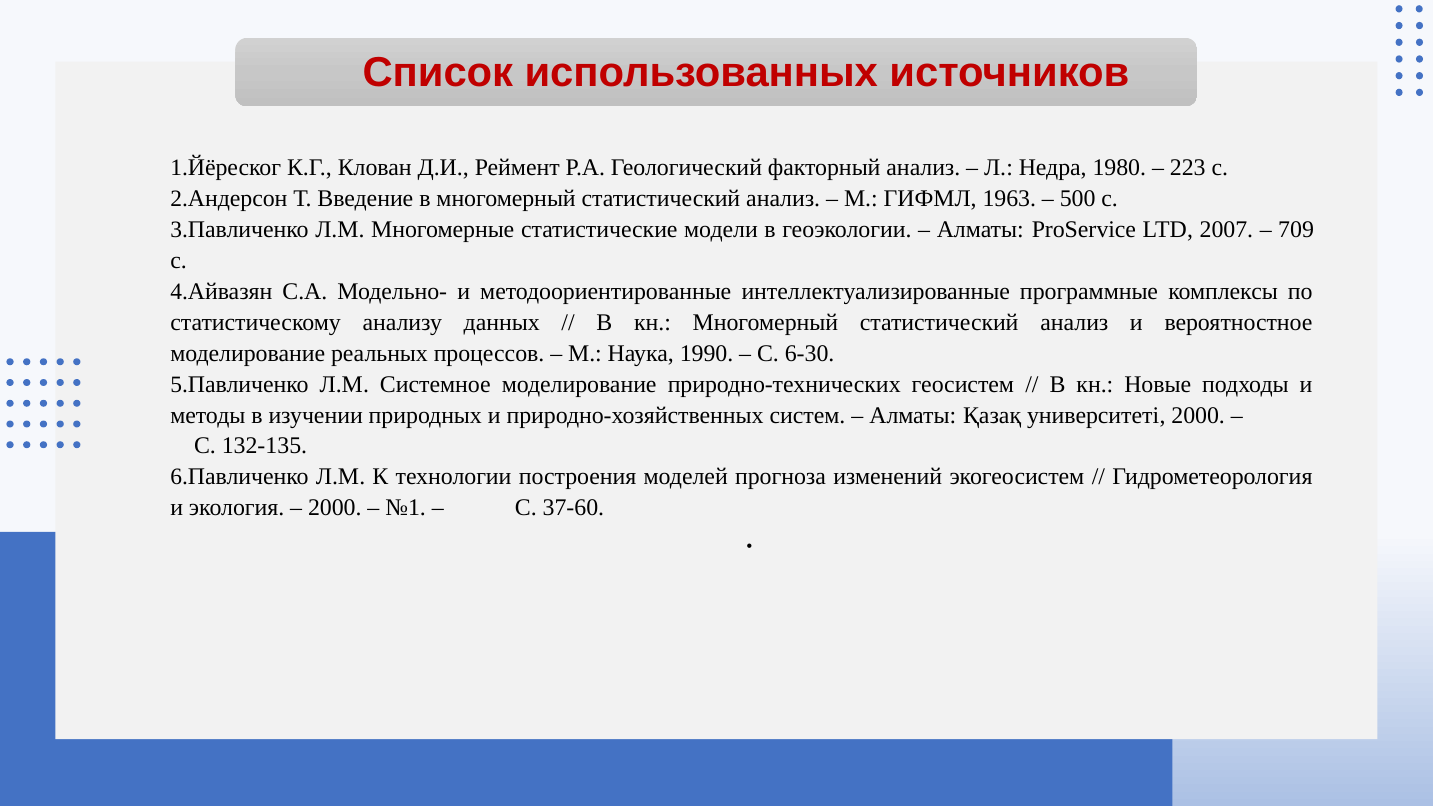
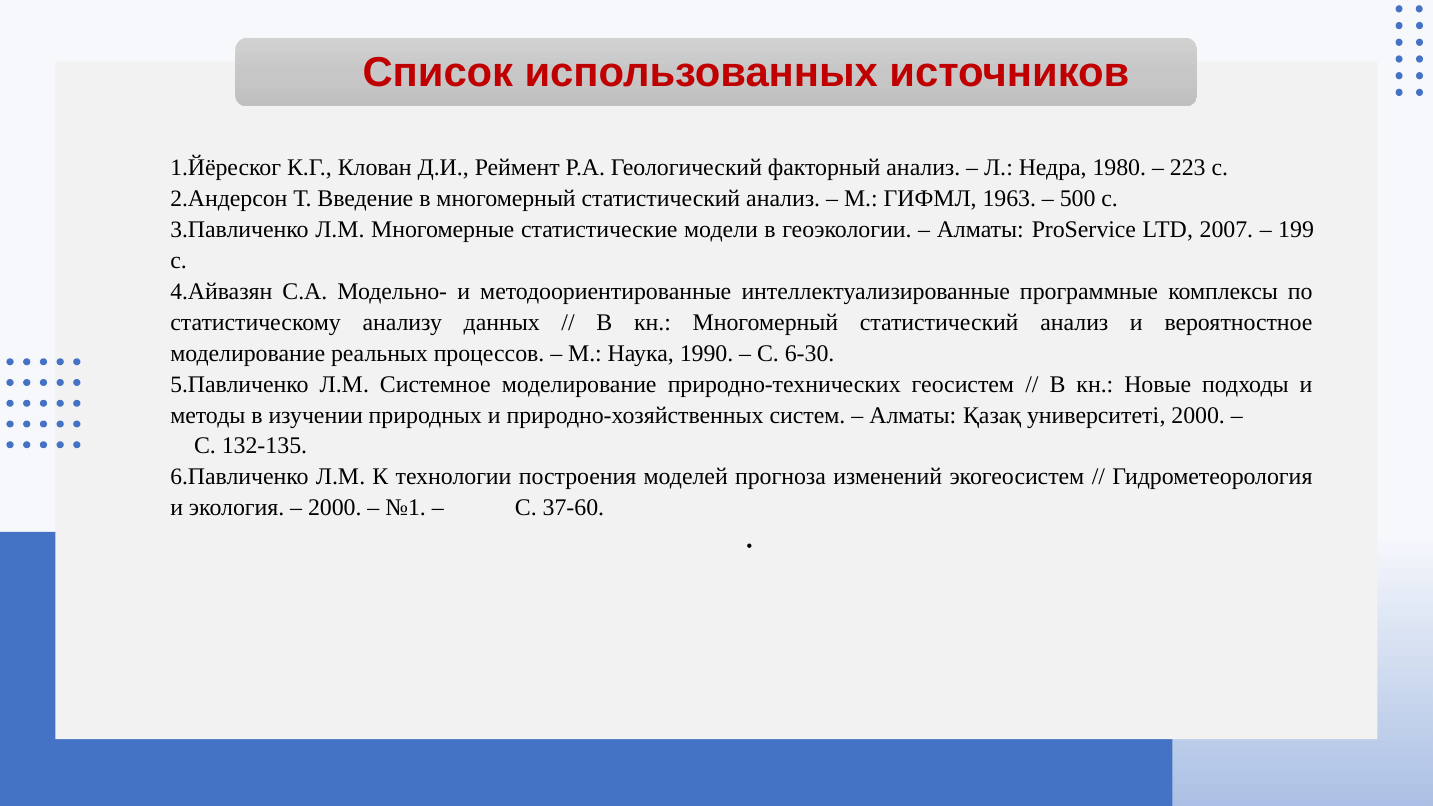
709: 709 -> 199
